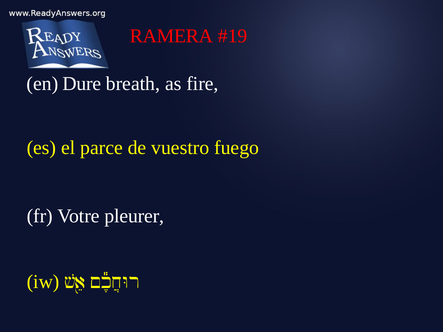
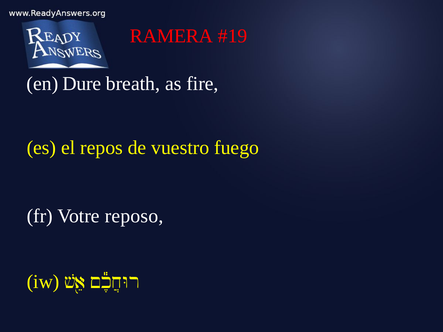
parce: parce -> repos
pleurer: pleurer -> reposo
